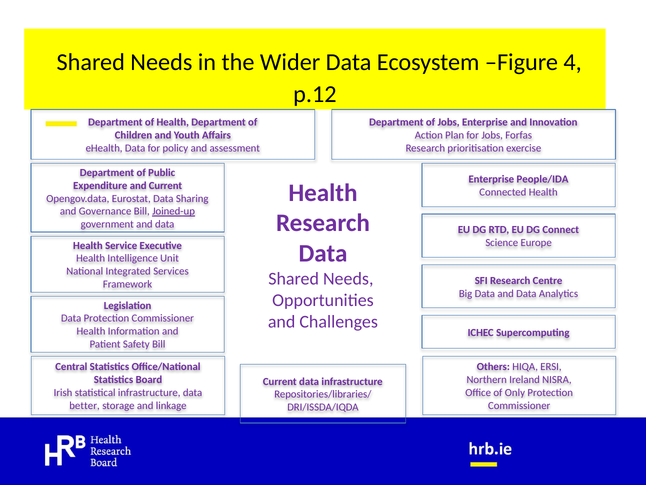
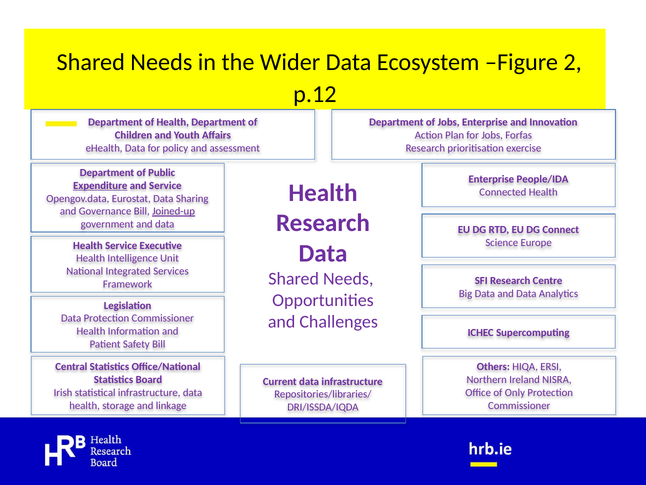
4: 4 -> 2
Expenditure underline: none -> present
and Current: Current -> Service
better at (85, 405): better -> health
